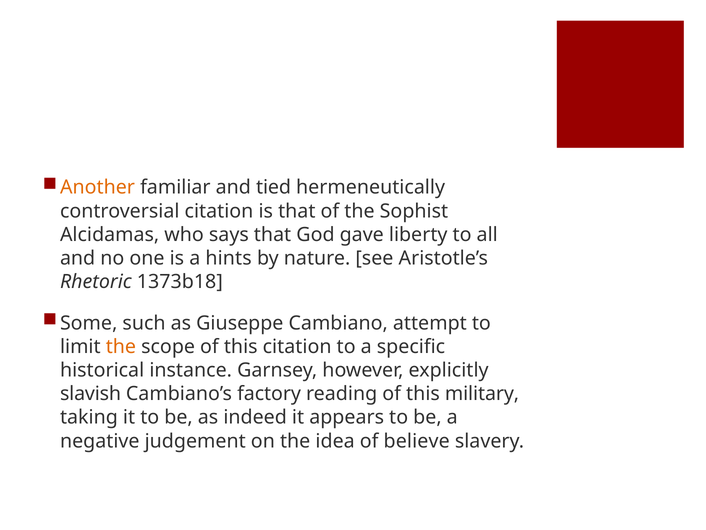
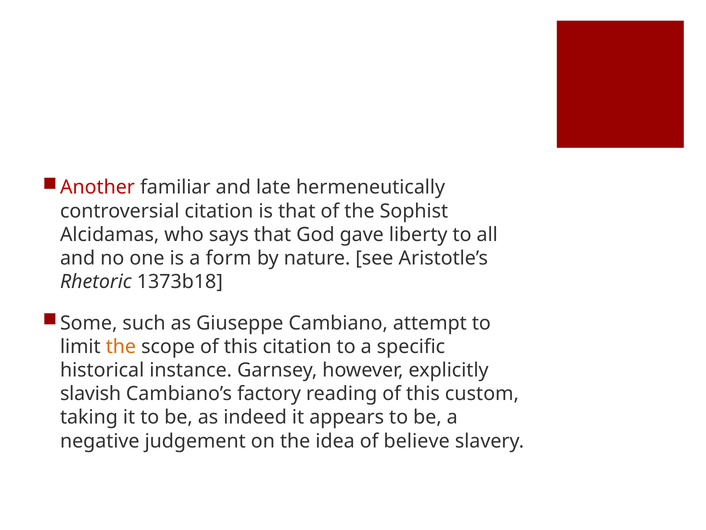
Another colour: orange -> red
tied: tied -> late
hints: hints -> form
military: military -> custom
